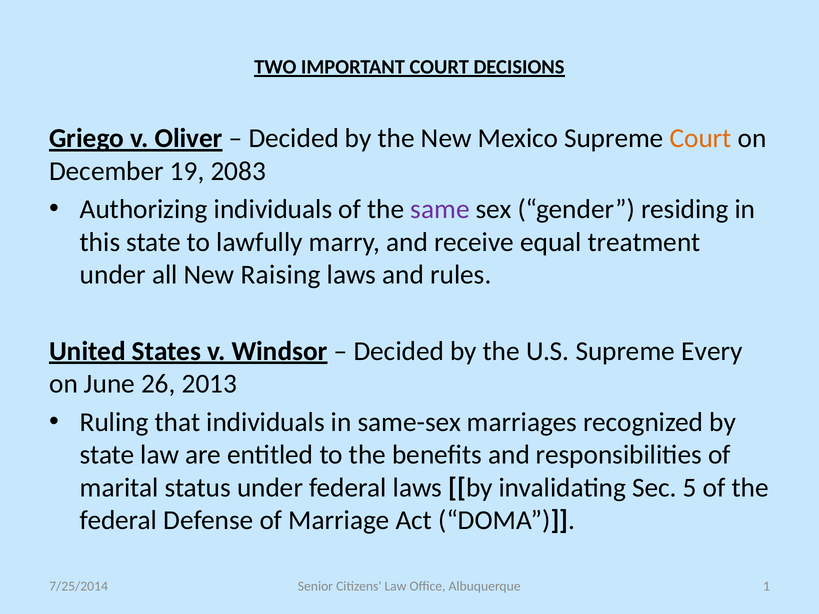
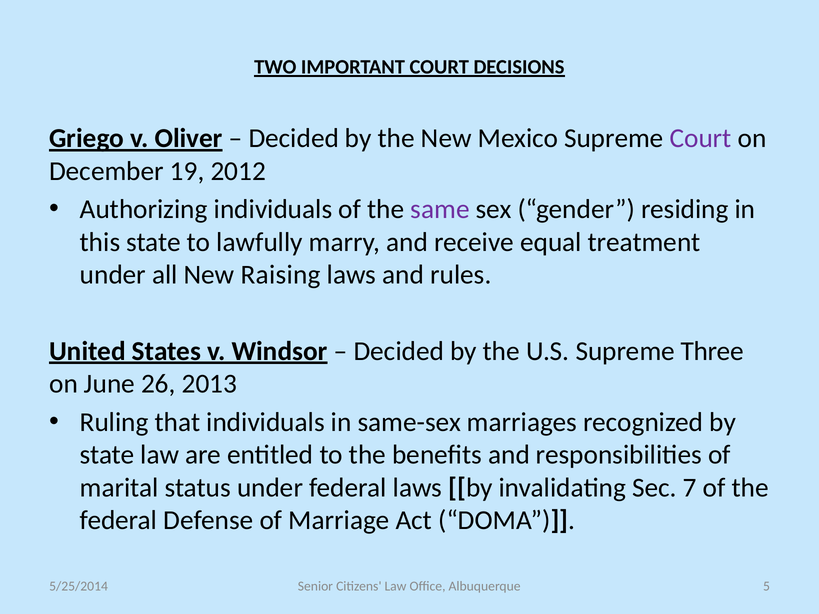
Court at (701, 138) colour: orange -> purple
2083: 2083 -> 2012
Every: Every -> Three
5: 5 -> 7
1: 1 -> 5
7/25/2014: 7/25/2014 -> 5/25/2014
